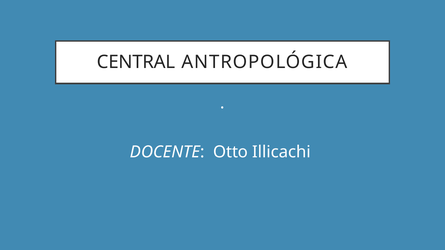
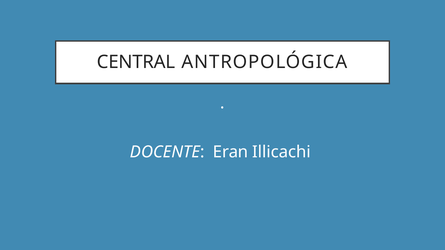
Otto: Otto -> Eran
